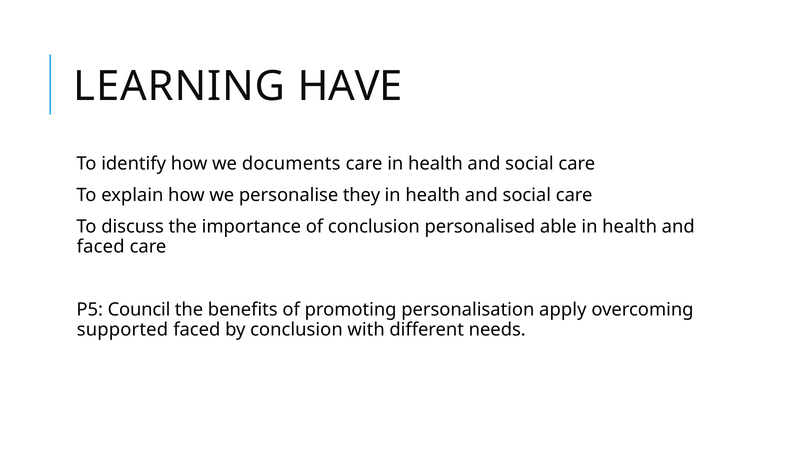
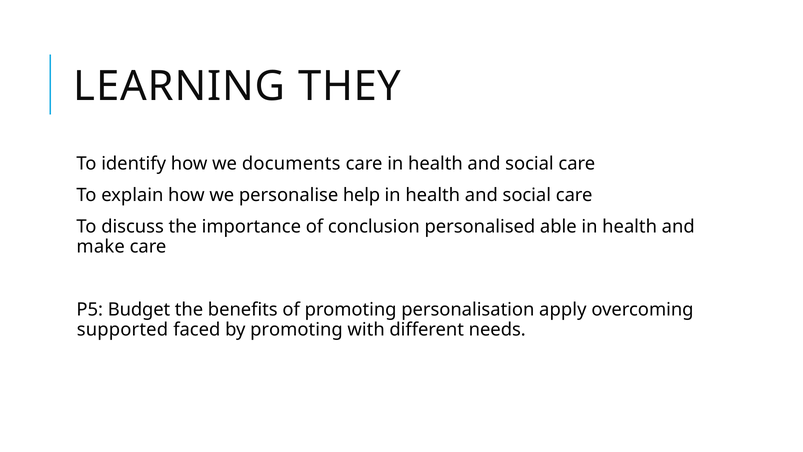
HAVE: HAVE -> THEY
they: they -> help
faced at (101, 246): faced -> make
Council: Council -> Budget
by conclusion: conclusion -> promoting
